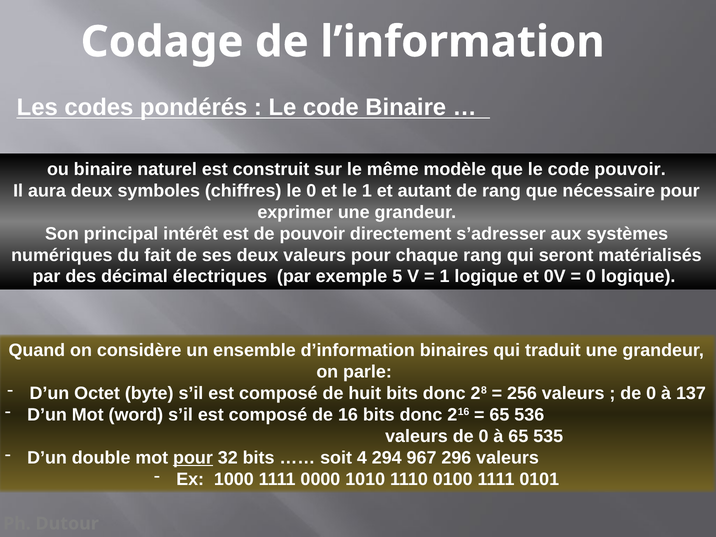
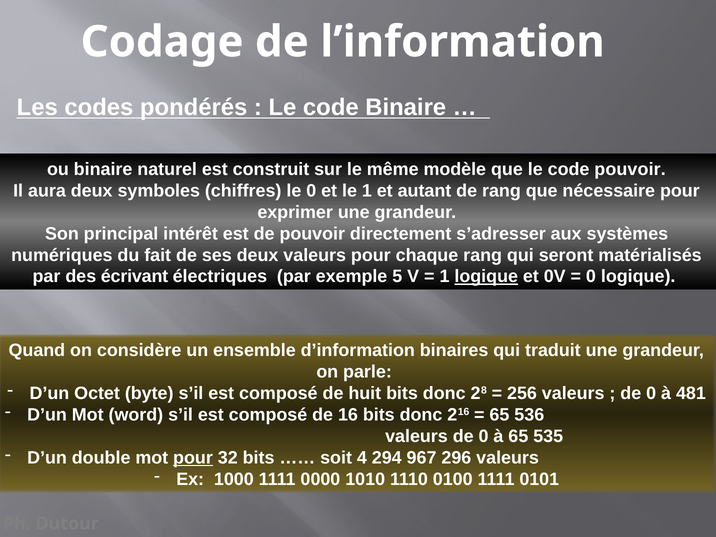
décimal: décimal -> écrivant
logique at (486, 277) underline: none -> present
137: 137 -> 481
